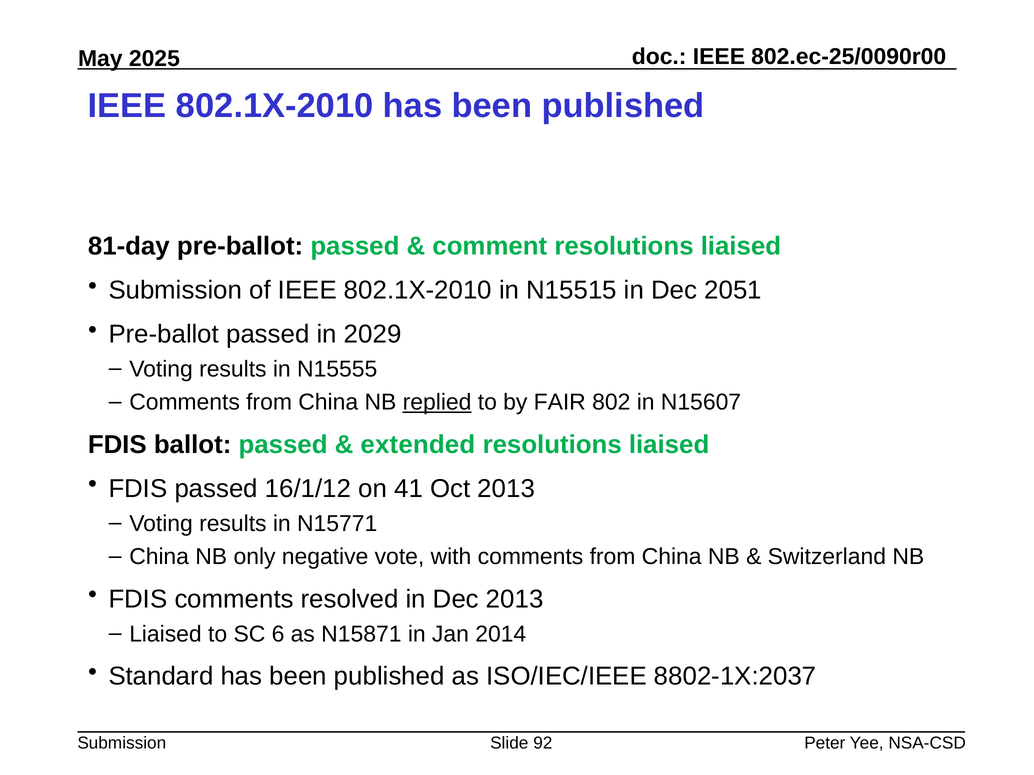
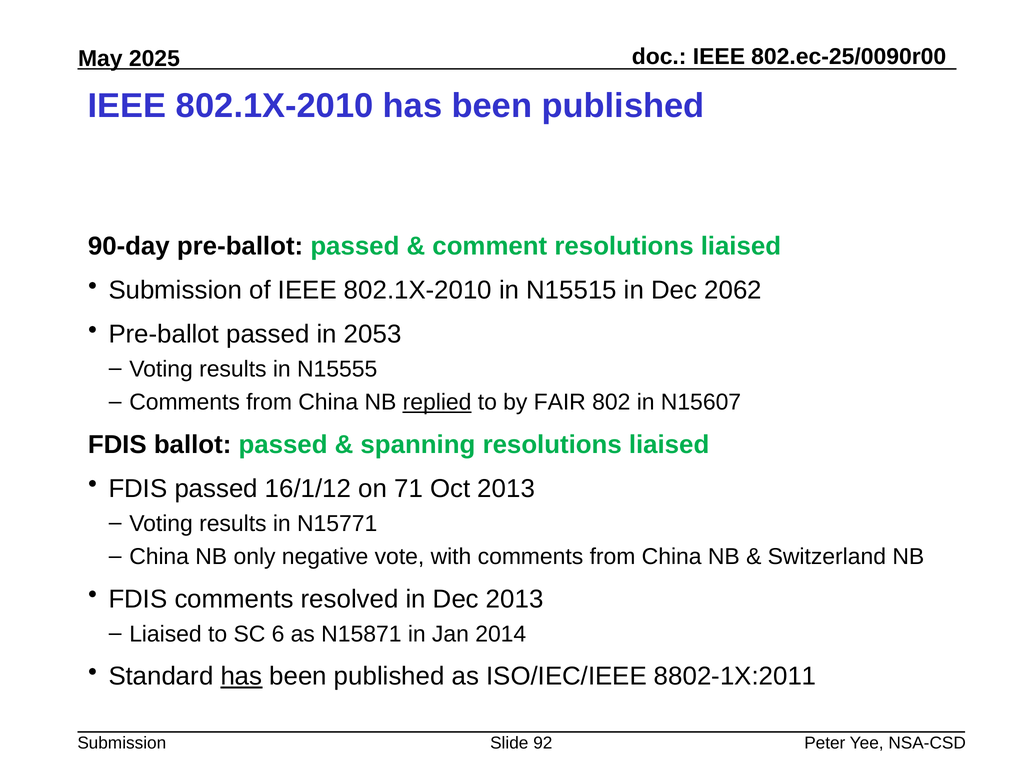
81-day: 81-day -> 90-day
2051: 2051 -> 2062
2029: 2029 -> 2053
extended: extended -> spanning
41: 41 -> 71
has at (241, 677) underline: none -> present
8802-1X:2037: 8802-1X:2037 -> 8802-1X:2011
